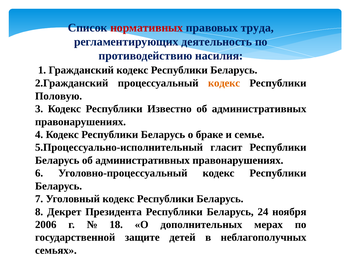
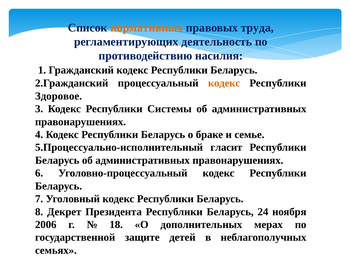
нормативных colour: red -> orange
Половую: Половую -> Здоровое
Известно: Известно -> Системы
